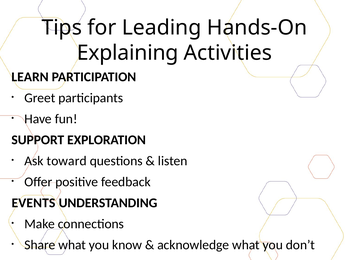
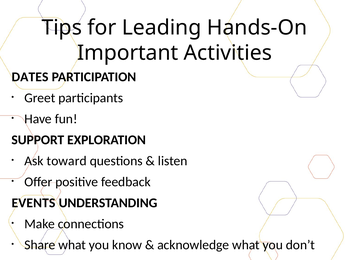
Explaining: Explaining -> Important
LEARN: LEARN -> DATES
